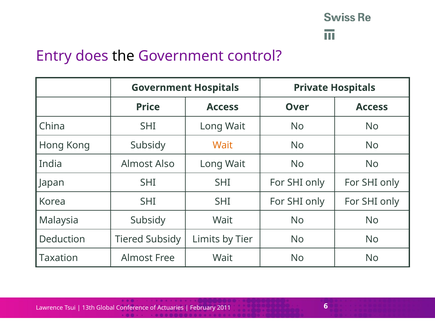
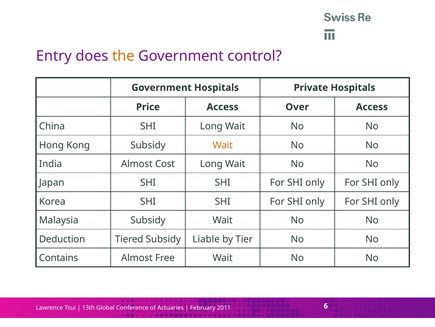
the colour: black -> orange
Also: Also -> Cost
Limits: Limits -> Liable
Taxation: Taxation -> Contains
